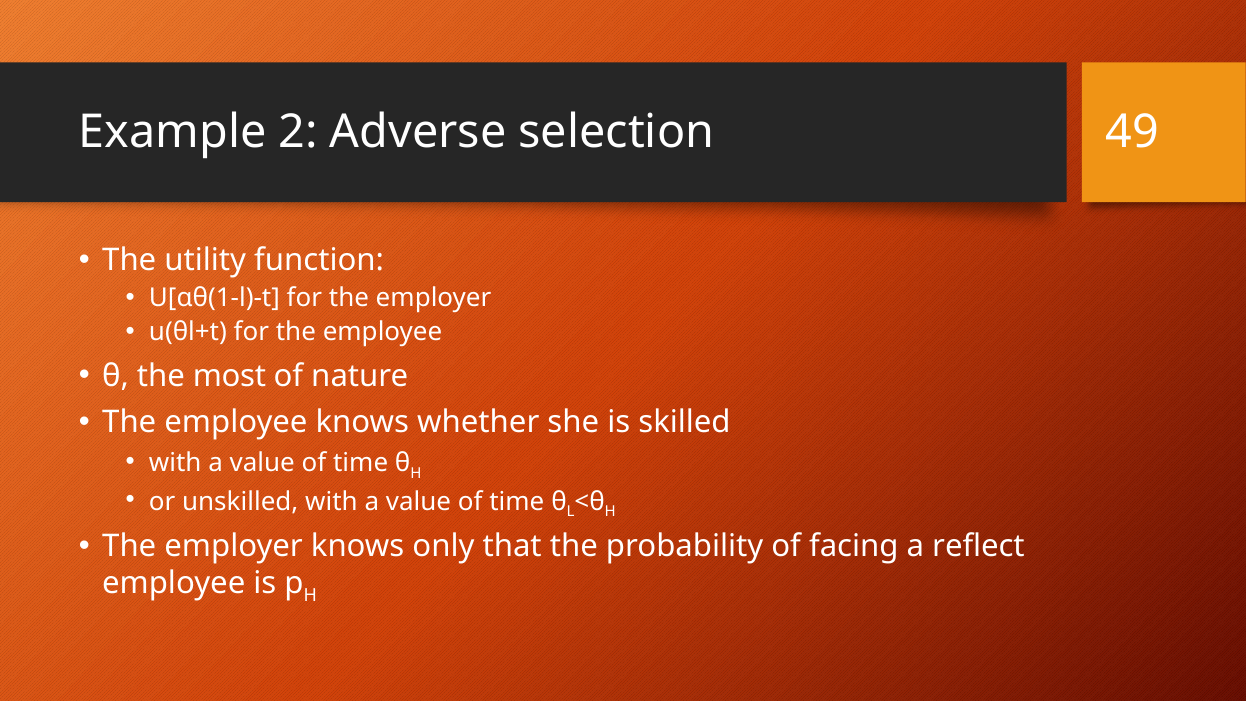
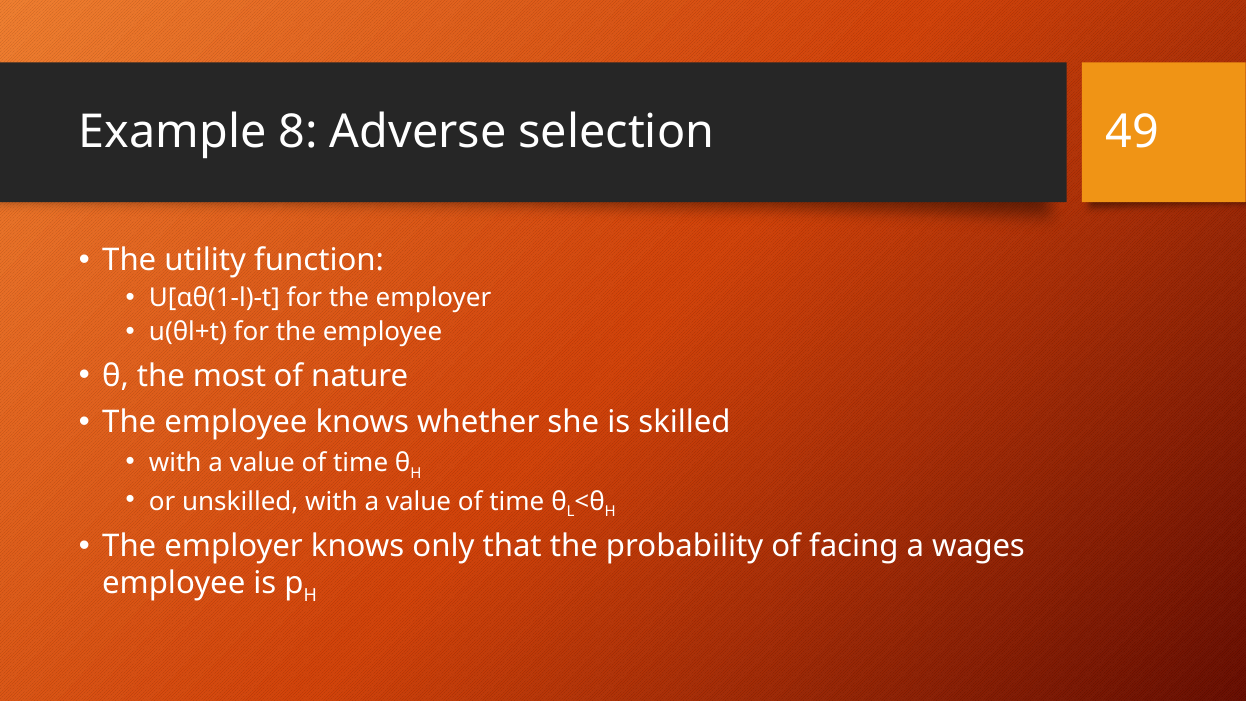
2: 2 -> 8
reflect: reflect -> wages
